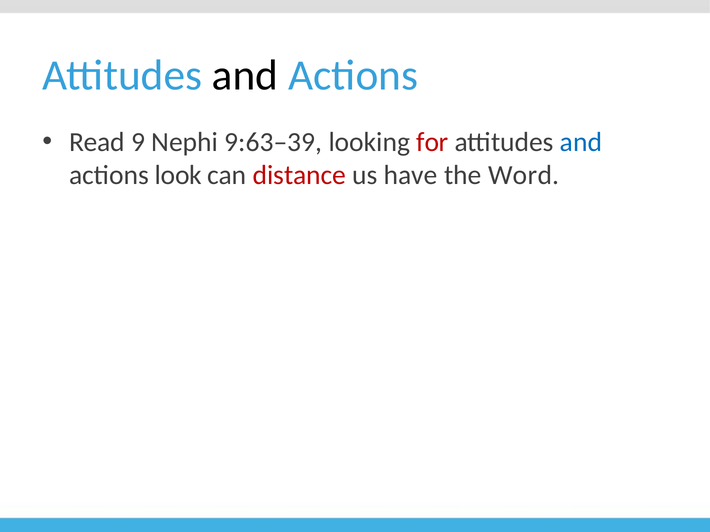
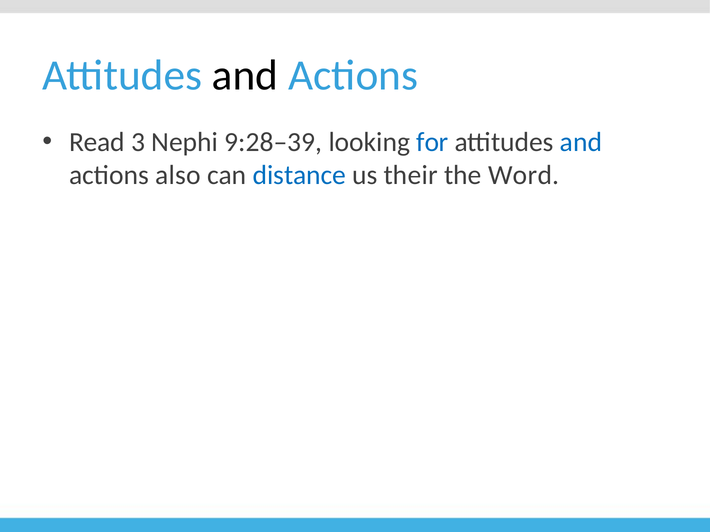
9: 9 -> 3
9:63–39: 9:63–39 -> 9:28–39
for colour: red -> blue
look: look -> also
distance colour: red -> blue
have: have -> their
